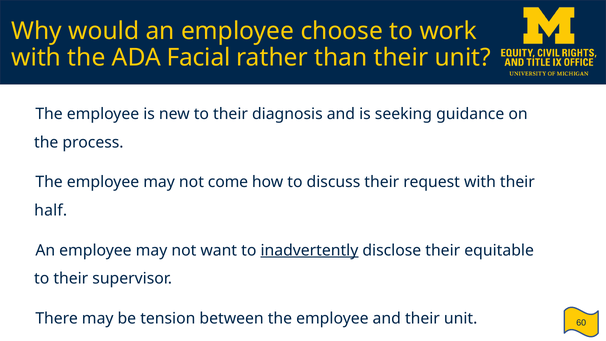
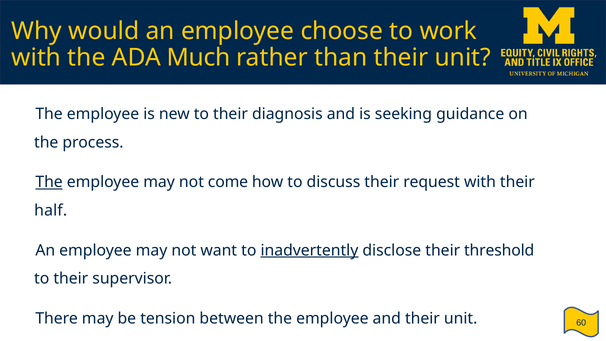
Facial: Facial -> Much
The at (49, 182) underline: none -> present
equitable: equitable -> threshold
